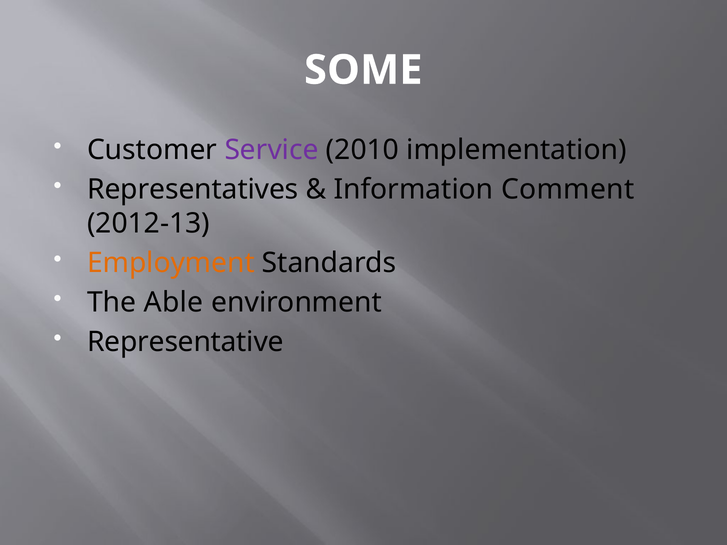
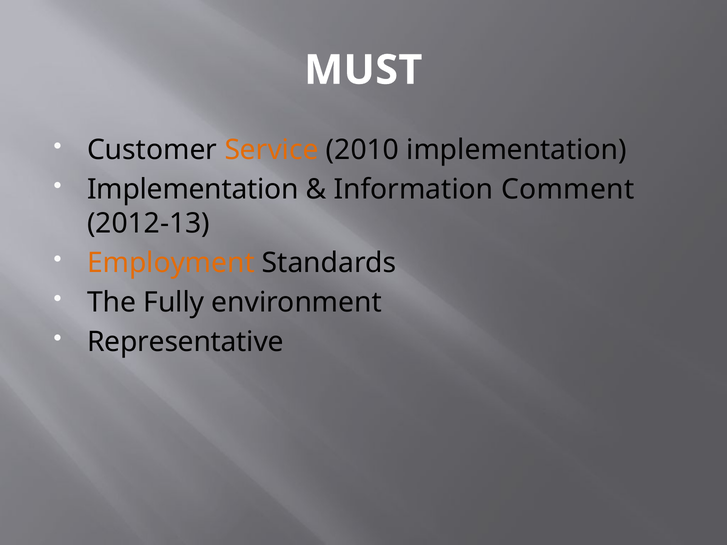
SOME: SOME -> MUST
Service colour: purple -> orange
Representatives at (193, 189): Representatives -> Implementation
Able: Able -> Fully
